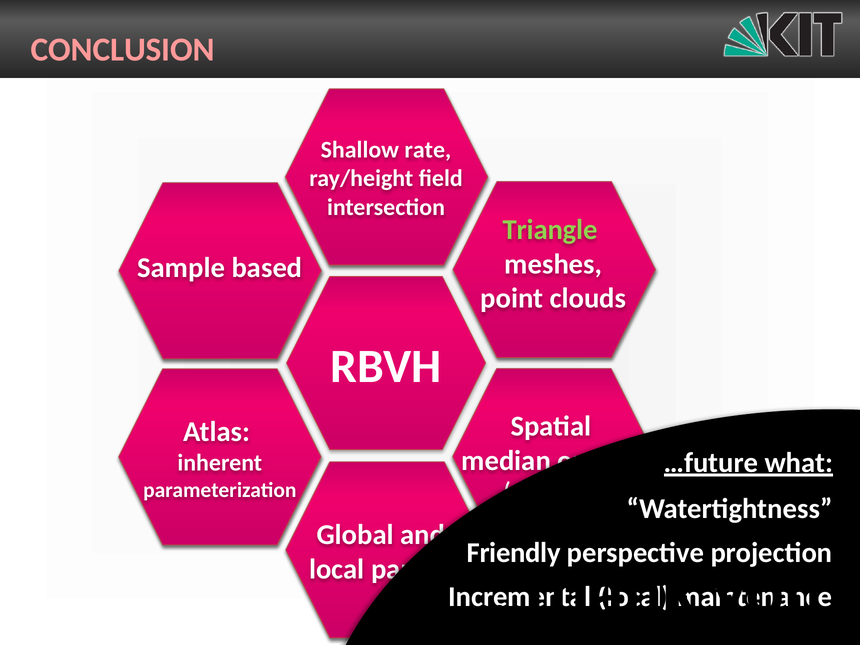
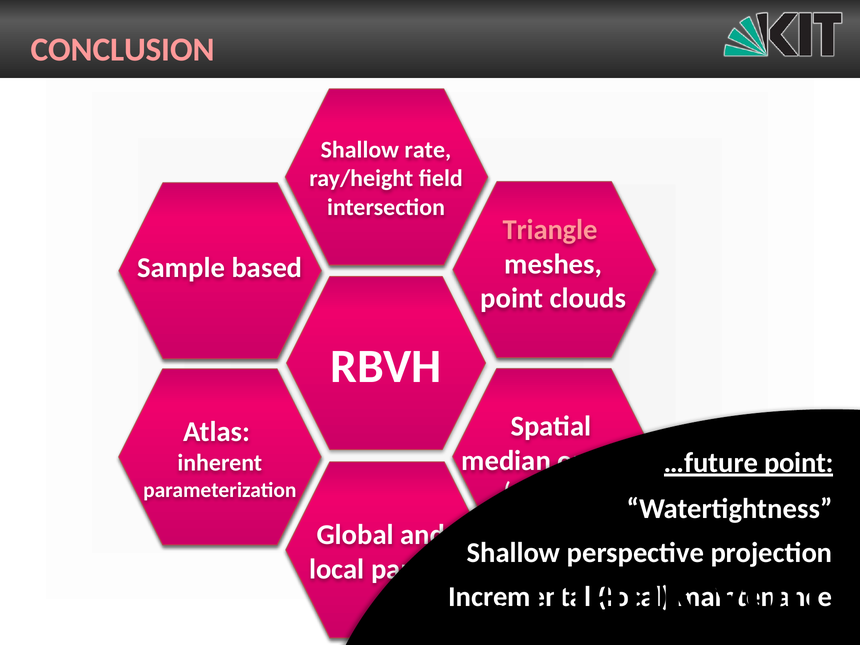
Triangle colour: light green -> pink
…future what: what -> point
Friendly at (514, 553): Friendly -> Shallow
